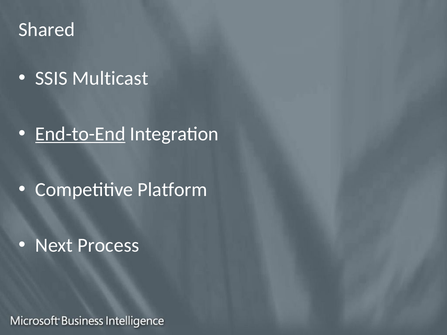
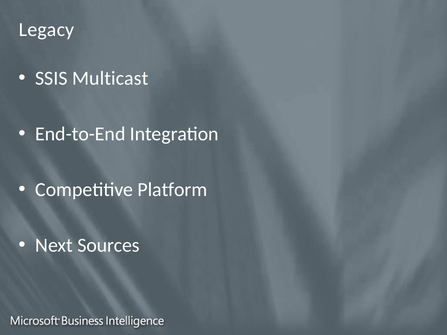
Shared: Shared -> Legacy
End-to-End underline: present -> none
Process: Process -> Sources
